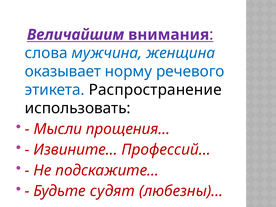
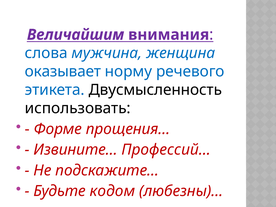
Распространение: Распространение -> Двусмысленность
Мысли: Мысли -> Форме
судят: судят -> кодом
